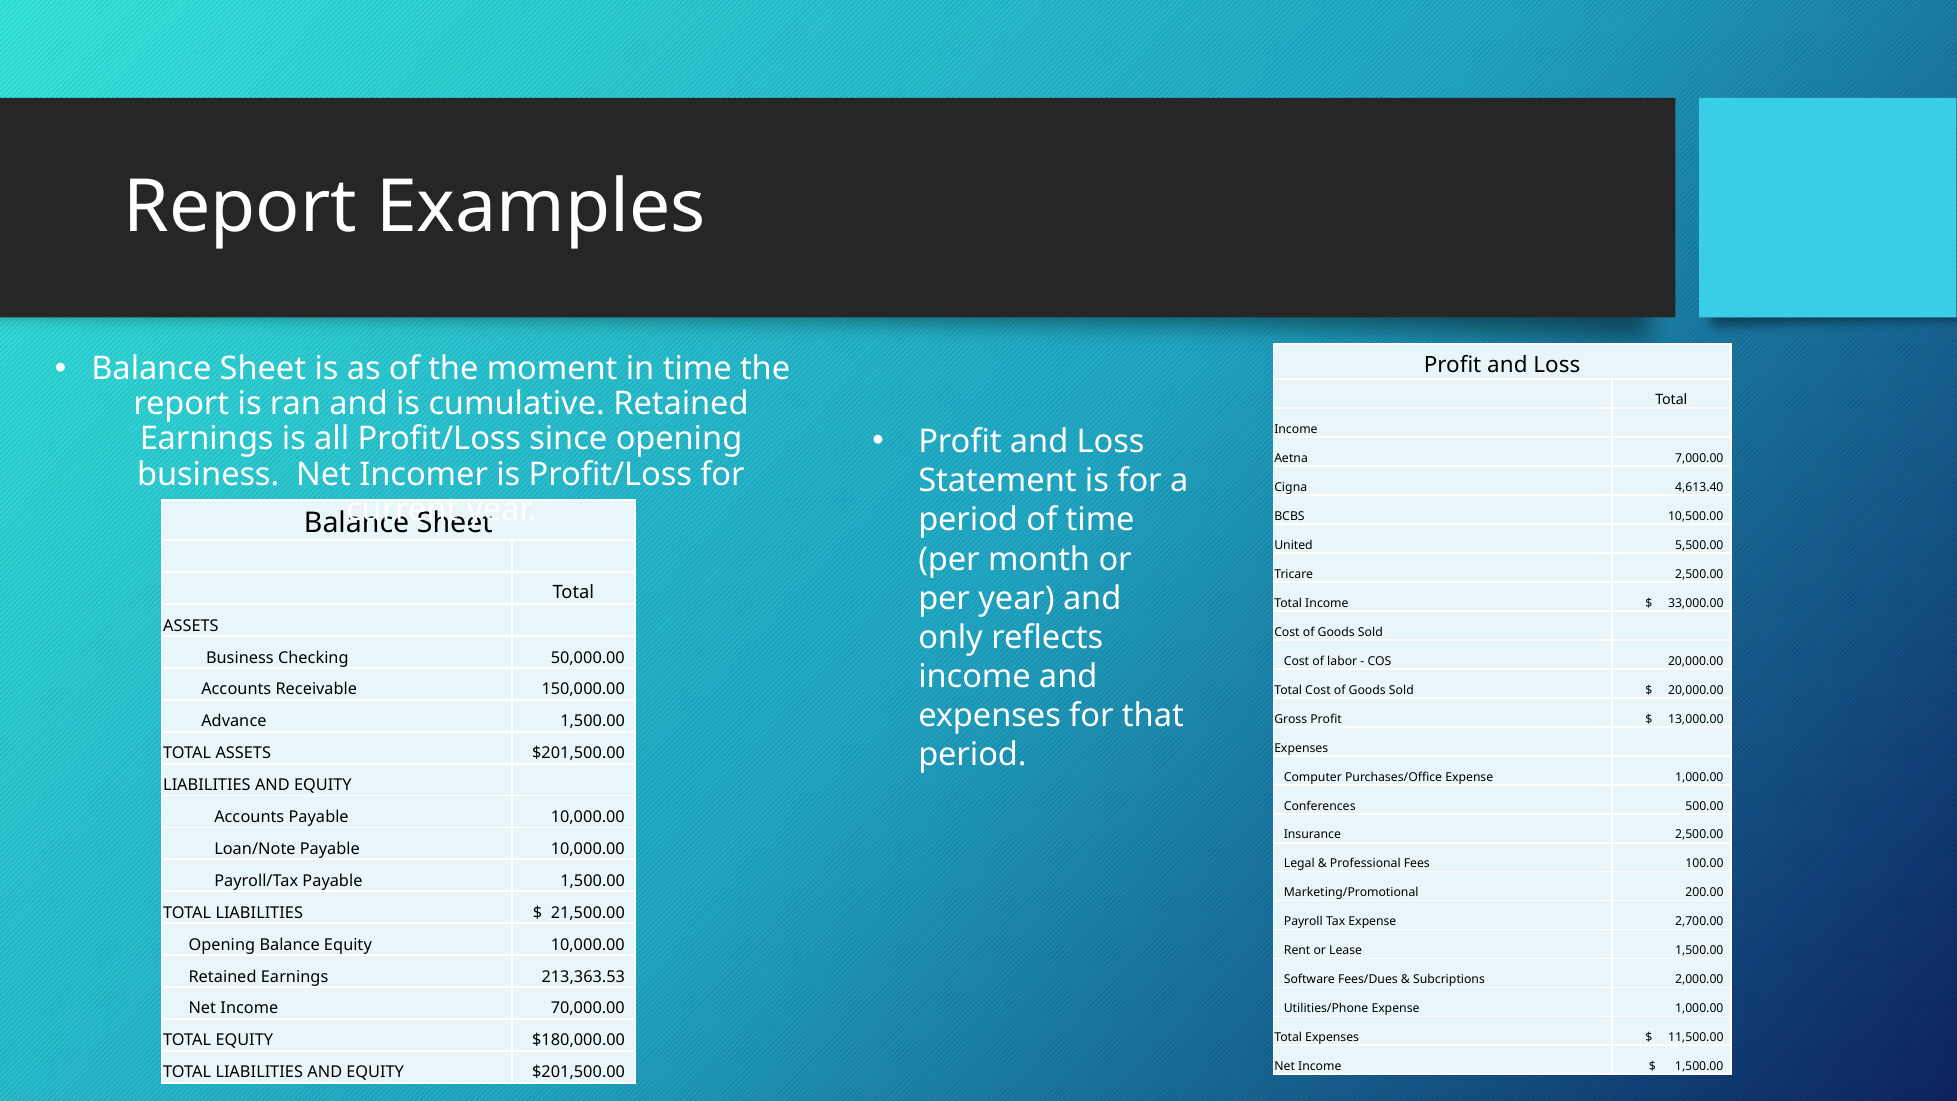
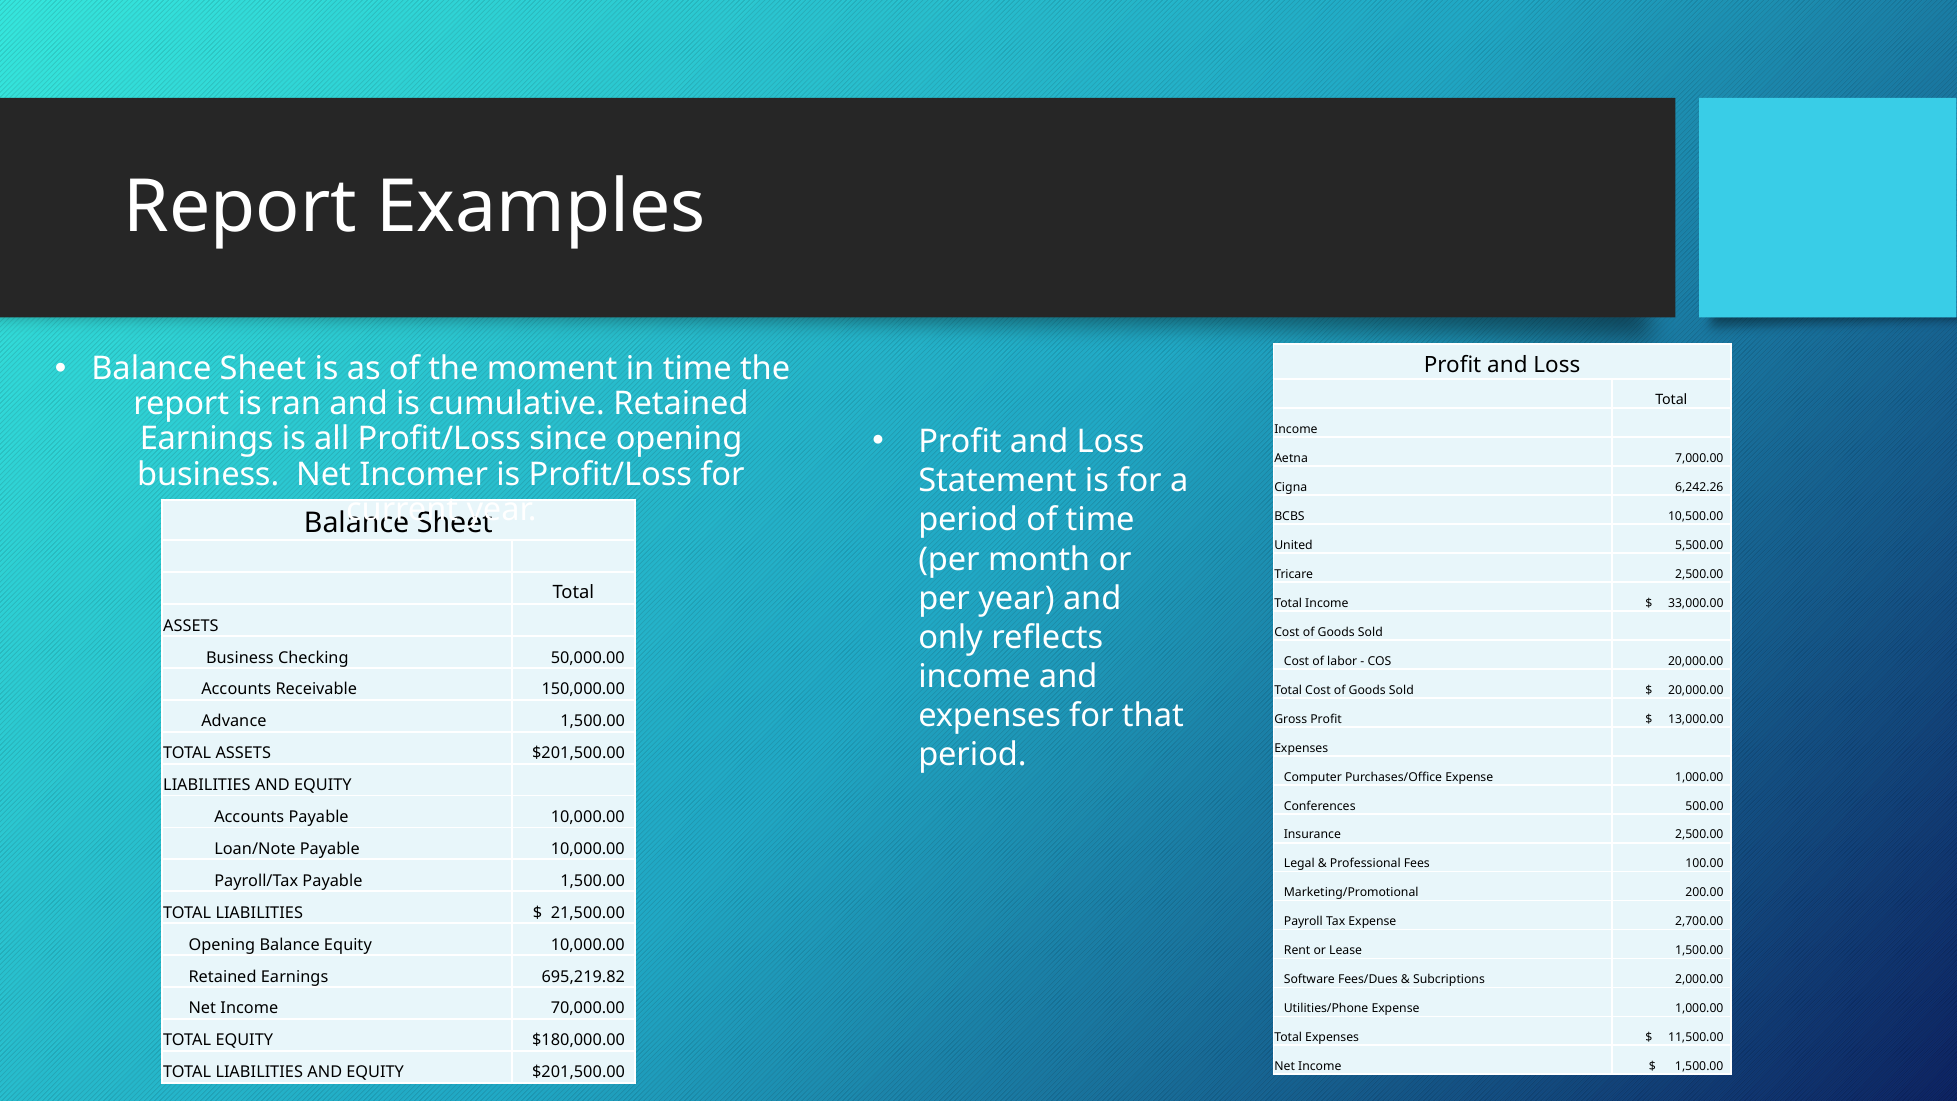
4,613.40: 4,613.40 -> 6,242.26
213,363.53: 213,363.53 -> 695,219.82
